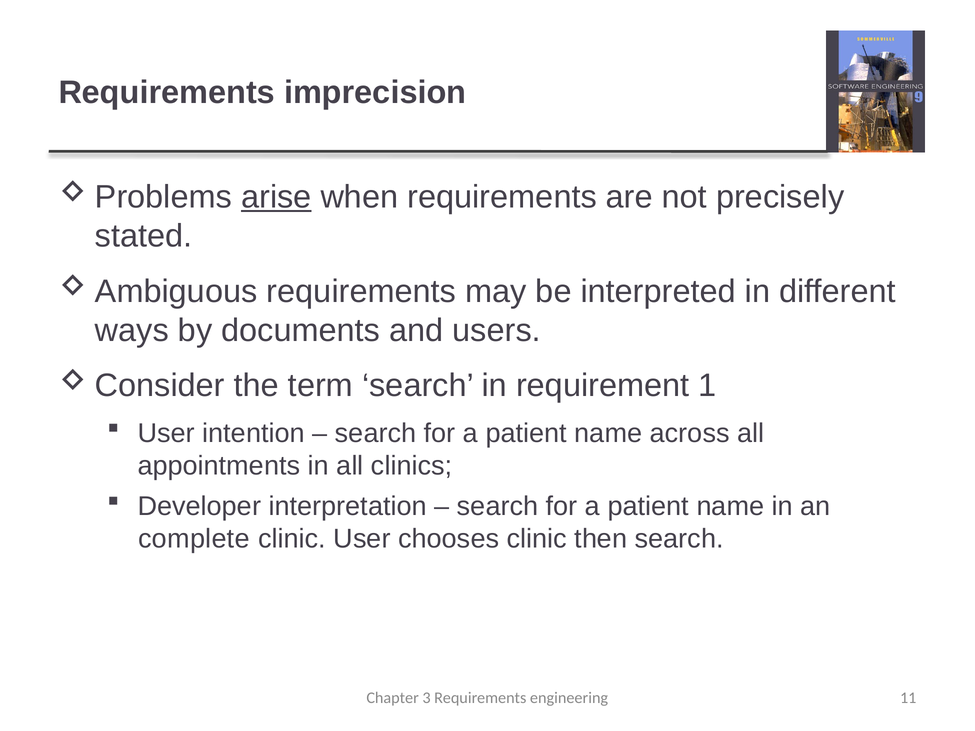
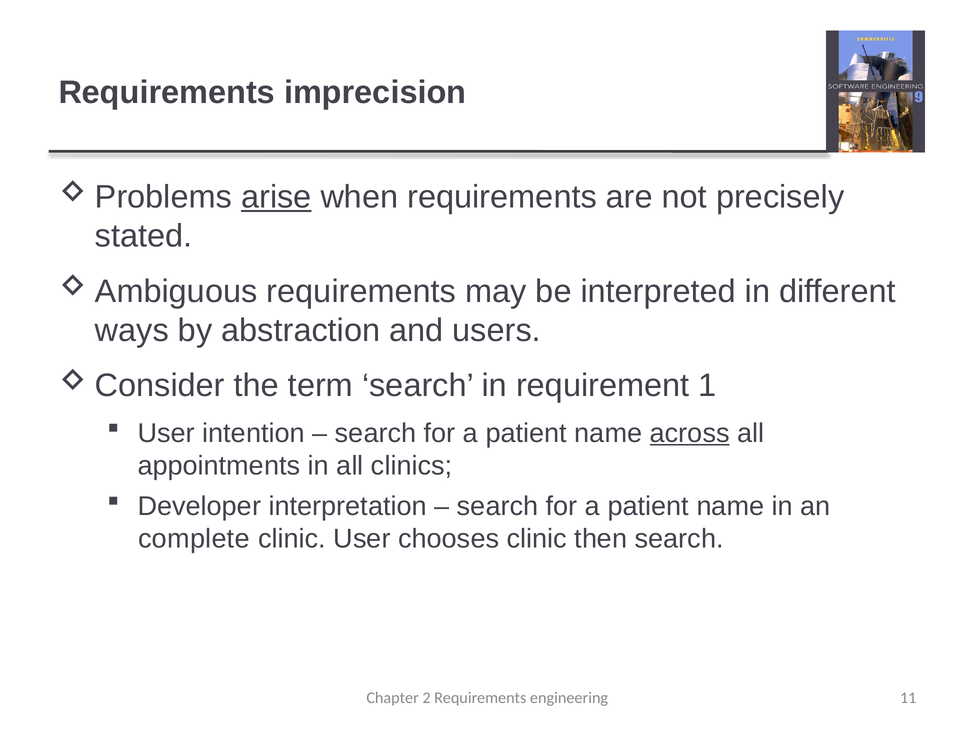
documents: documents -> abstraction
across underline: none -> present
3: 3 -> 2
